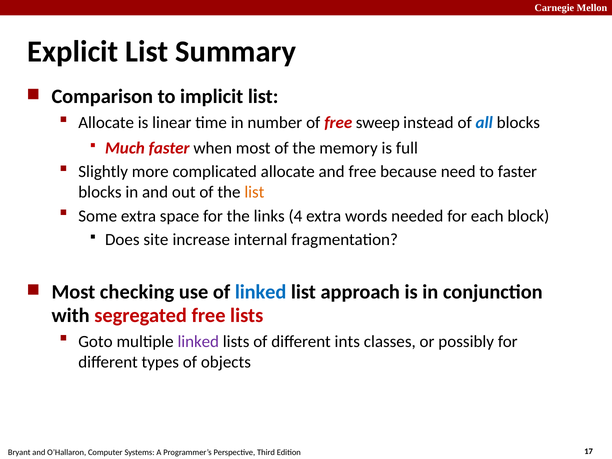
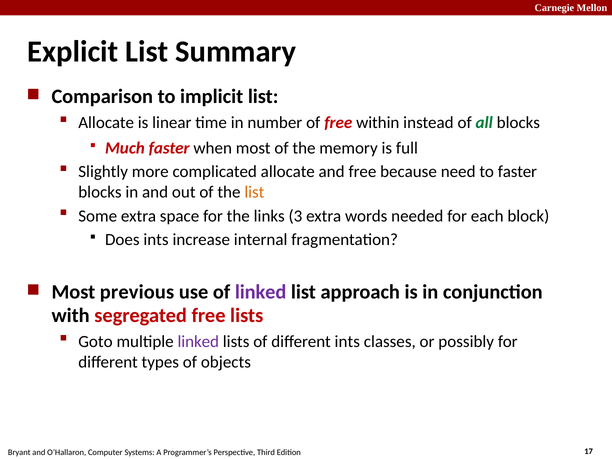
sweep: sweep -> within
all colour: blue -> green
4: 4 -> 3
Does site: site -> ints
checking: checking -> previous
linked at (261, 292) colour: blue -> purple
